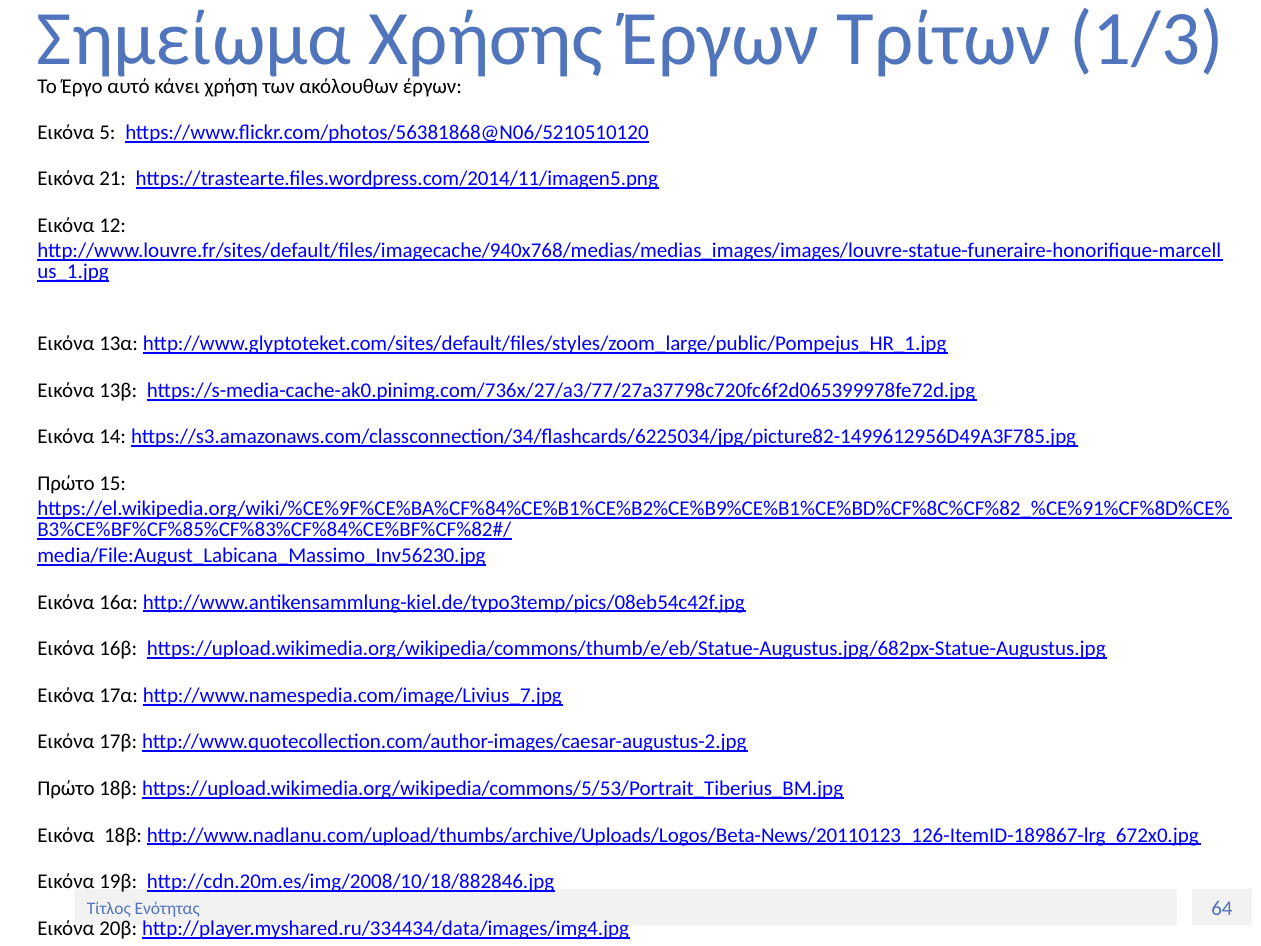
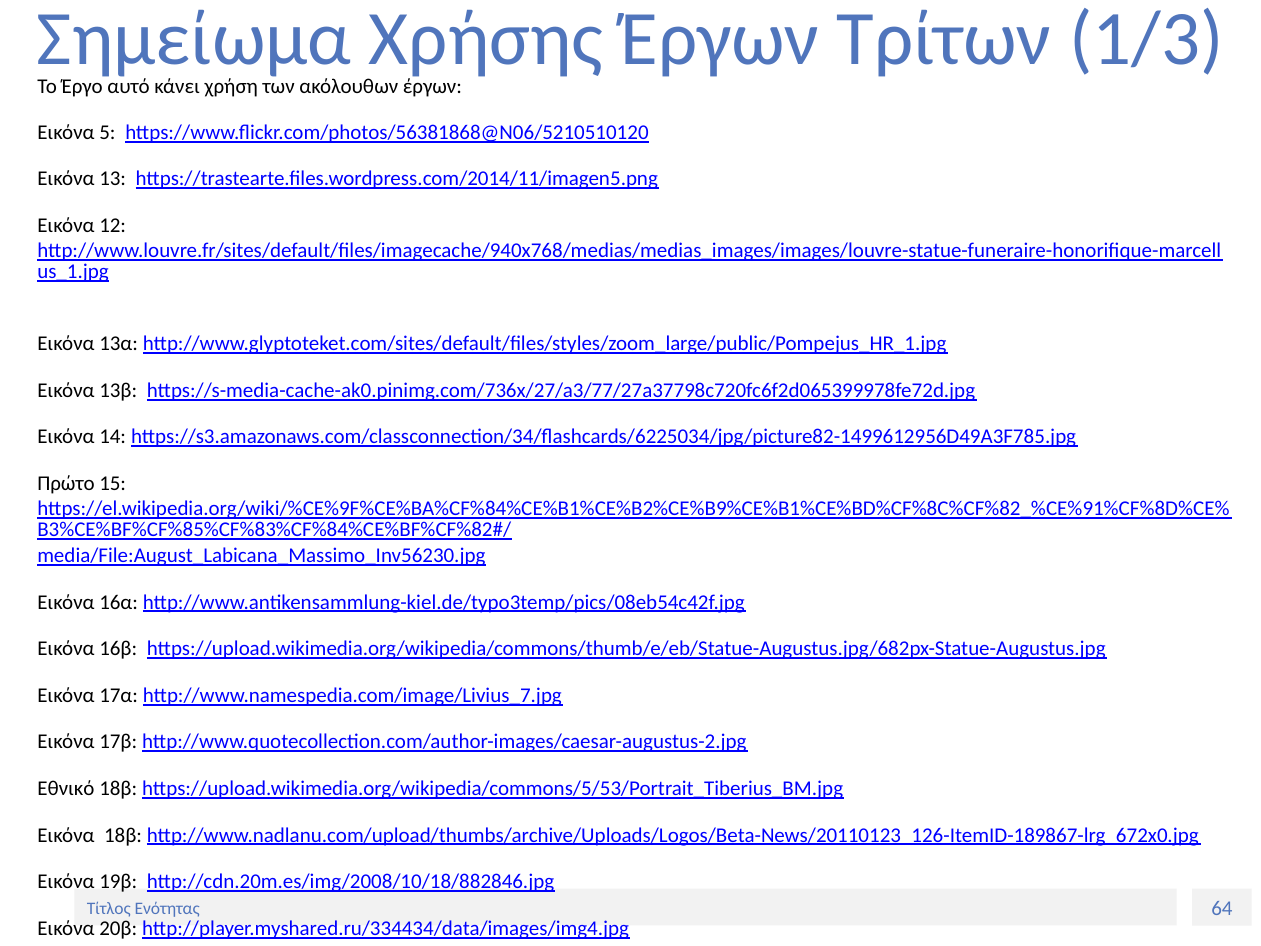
21: 21 -> 13
Πρώτο at (66, 788): Πρώτο -> Εθνικό
